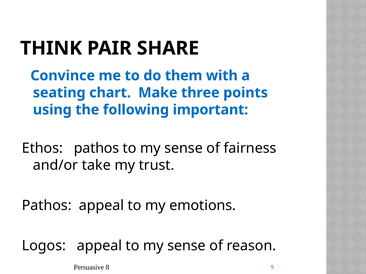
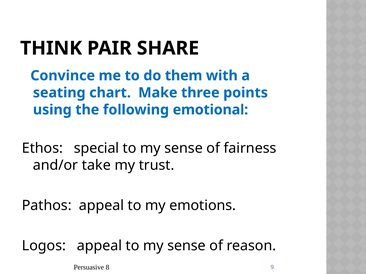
important: important -> emotional
Ethos pathos: pathos -> special
